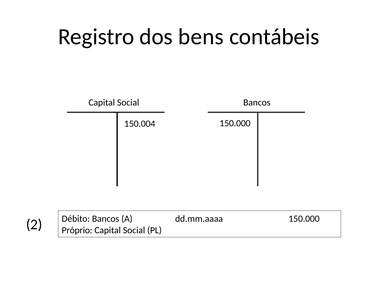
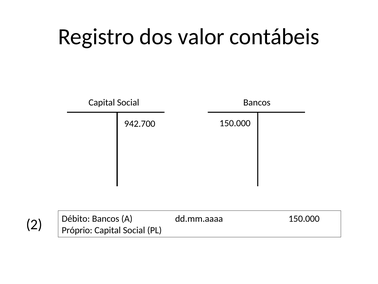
bens: bens -> valor
150.004: 150.004 -> 942.700
